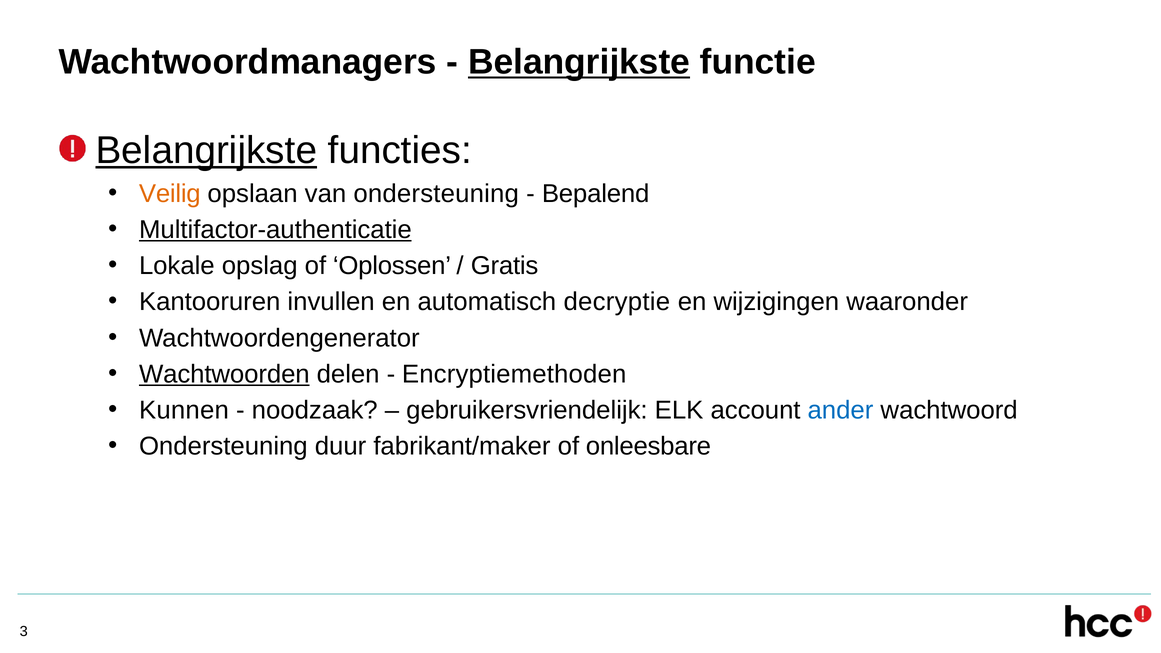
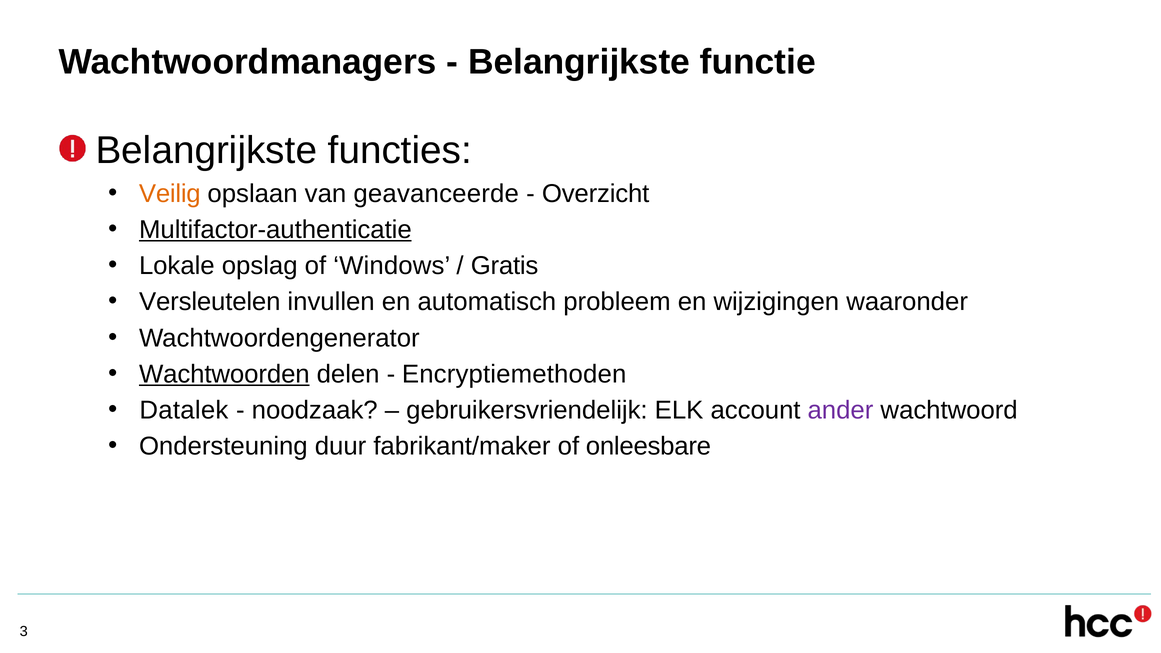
Belangrijkste at (579, 62) underline: present -> none
Belangrijkste at (206, 151) underline: present -> none
van ondersteuning: ondersteuning -> geavanceerde
Bepalend: Bepalend -> Overzicht
Oplossen: Oplossen -> Windows
Kantooruren: Kantooruren -> Versleutelen
decryptie: decryptie -> probleem
Kunnen: Kunnen -> Datalek
ander colour: blue -> purple
